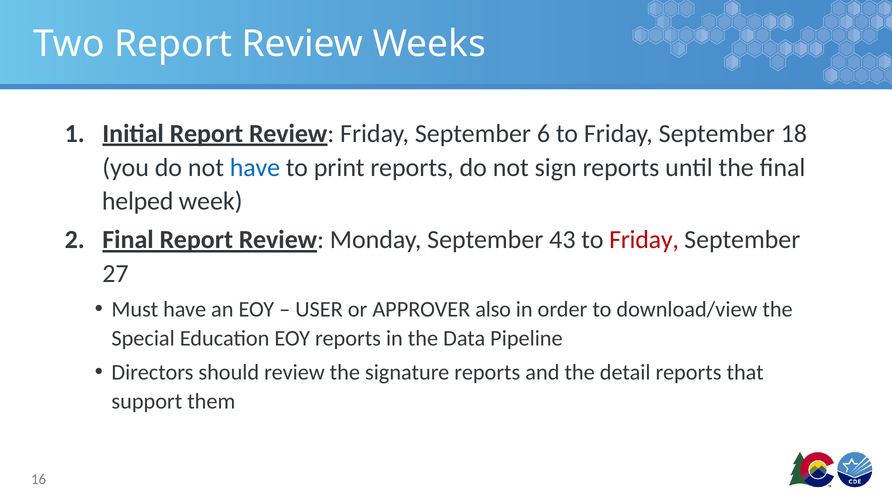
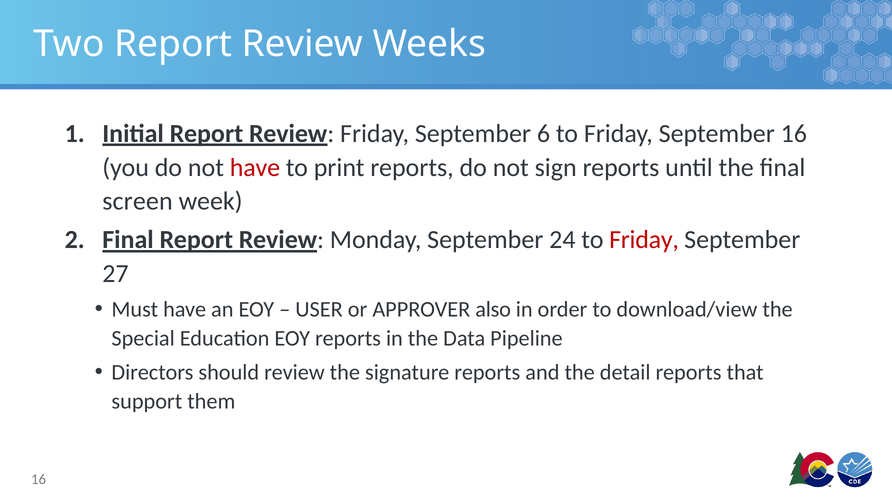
September 18: 18 -> 16
have at (255, 167) colour: blue -> red
helped: helped -> screen
43: 43 -> 24
